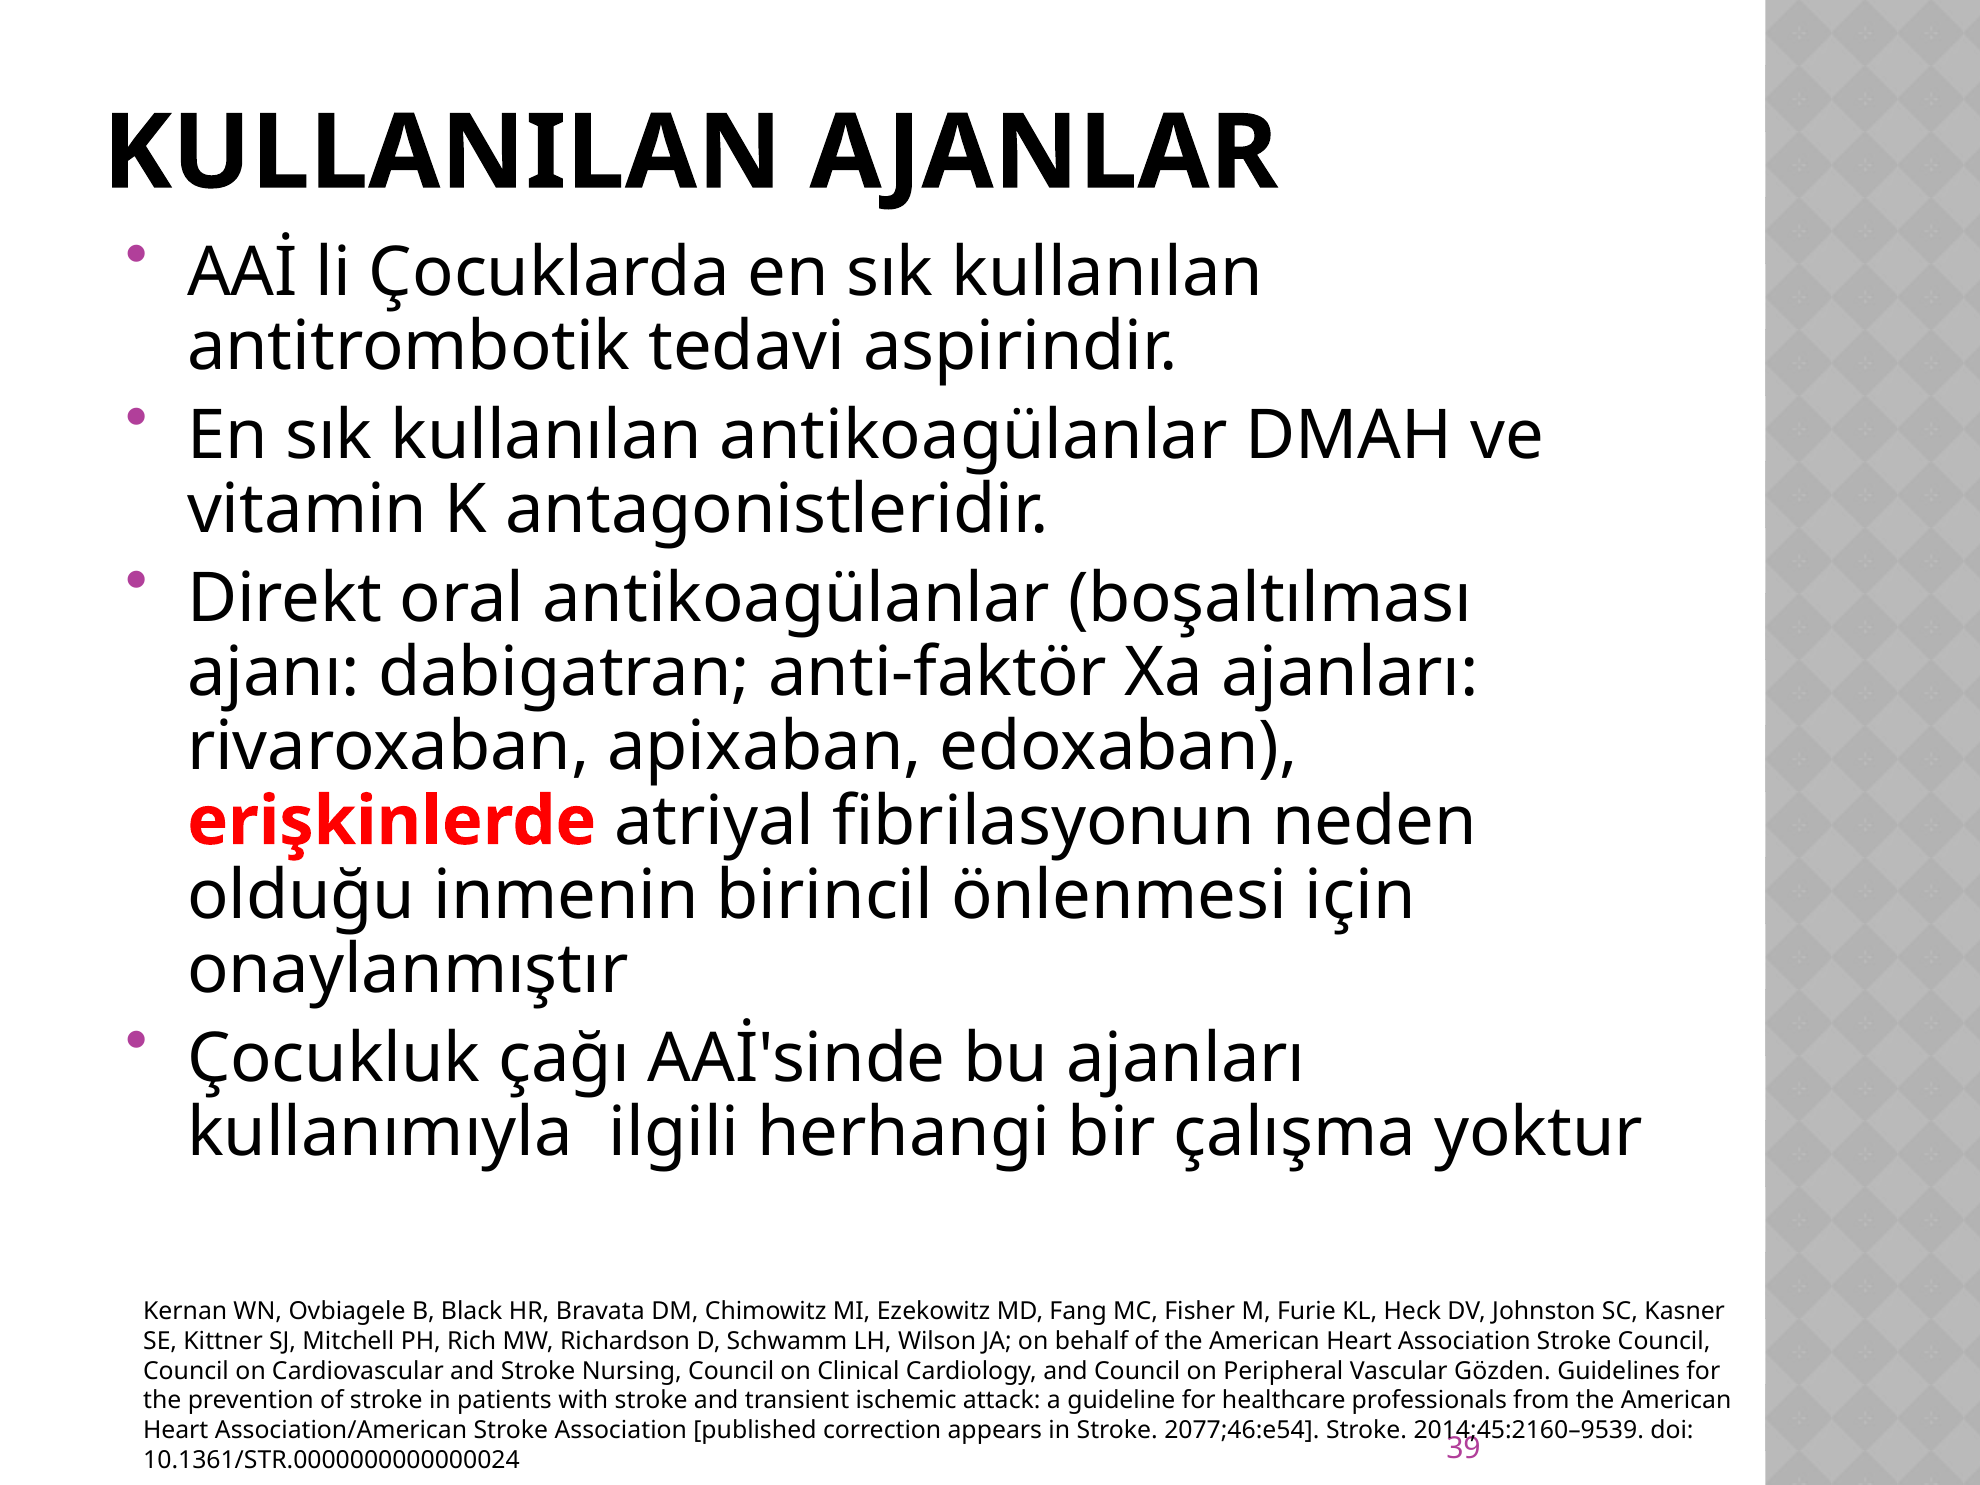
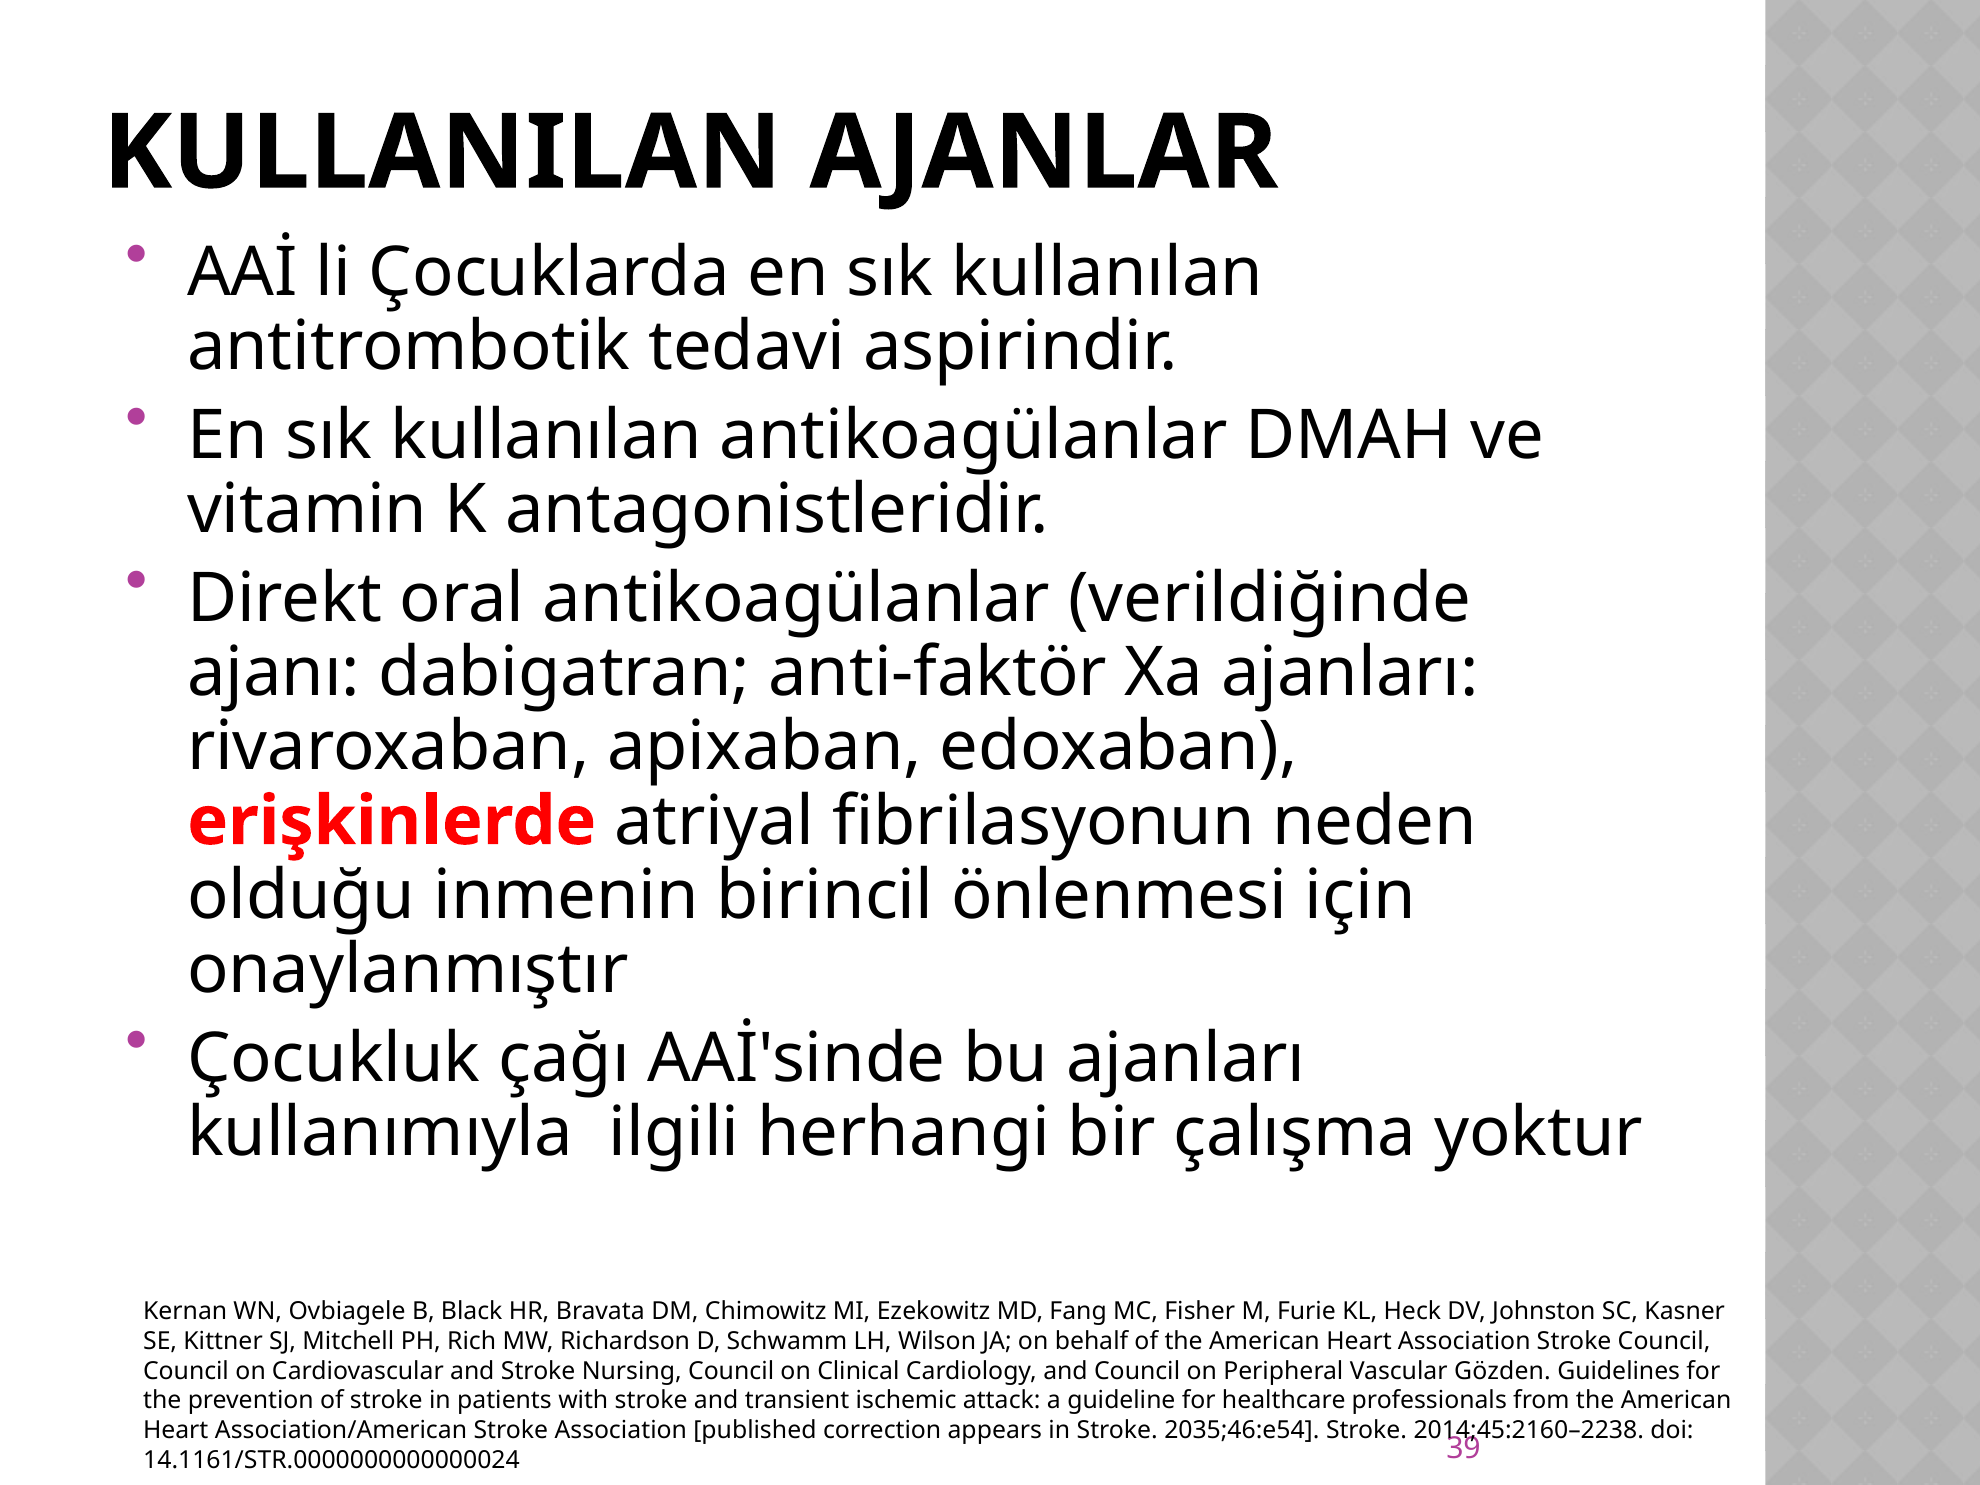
boşaltılması: boşaltılması -> verildiğinde
2077;46:e54: 2077;46:e54 -> 2035;46:e54
2014;45:2160–9539: 2014;45:2160–9539 -> 2014;45:2160–2238
10.1361/STR.0000000000000024: 10.1361/STR.0000000000000024 -> 14.1161/STR.0000000000000024
